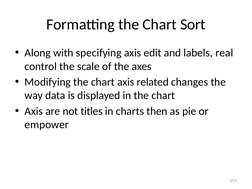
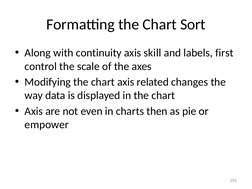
specifying: specifying -> continuity
edit: edit -> skill
real: real -> first
titles: titles -> even
